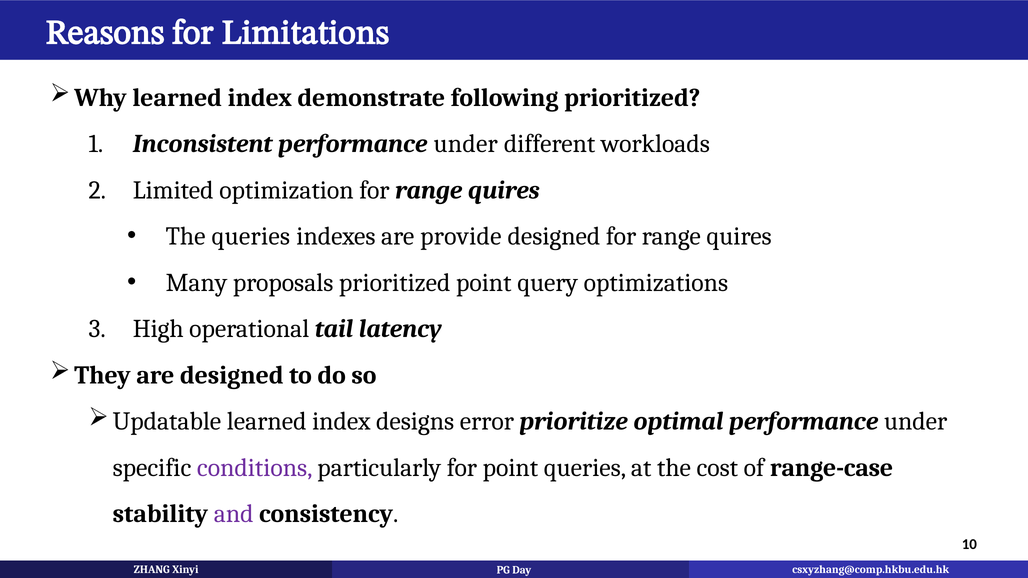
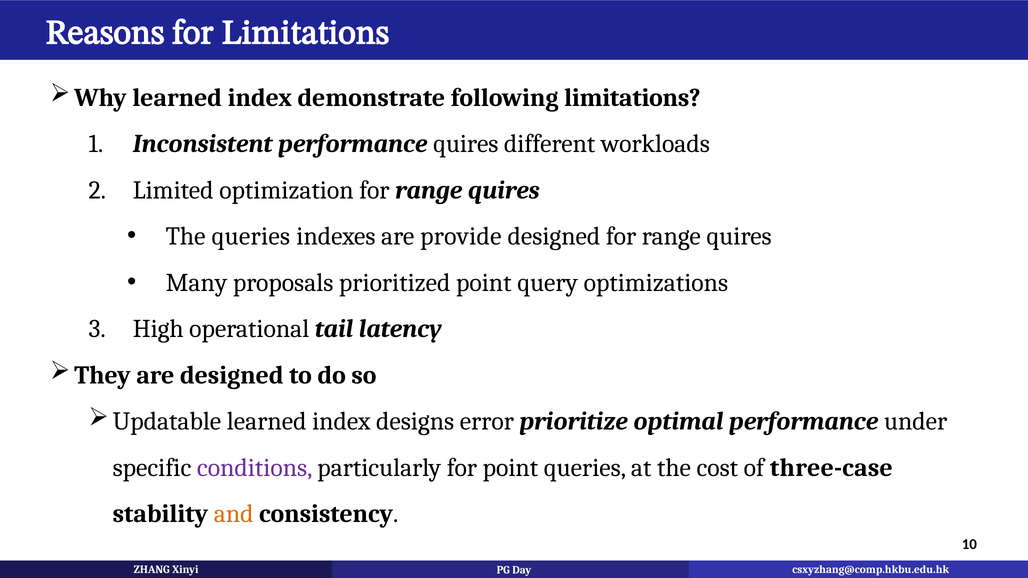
following prioritized: prioritized -> limitations
Inconsistent performance under: under -> quires
range-case: range-case -> three-case
and colour: purple -> orange
